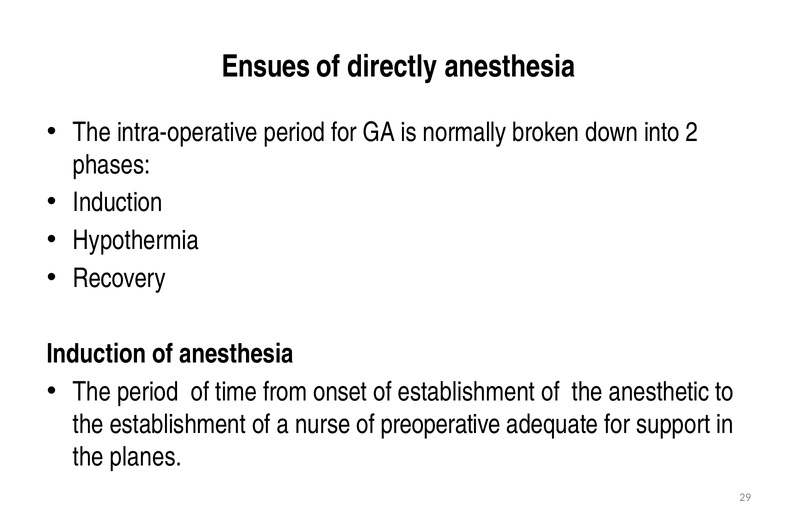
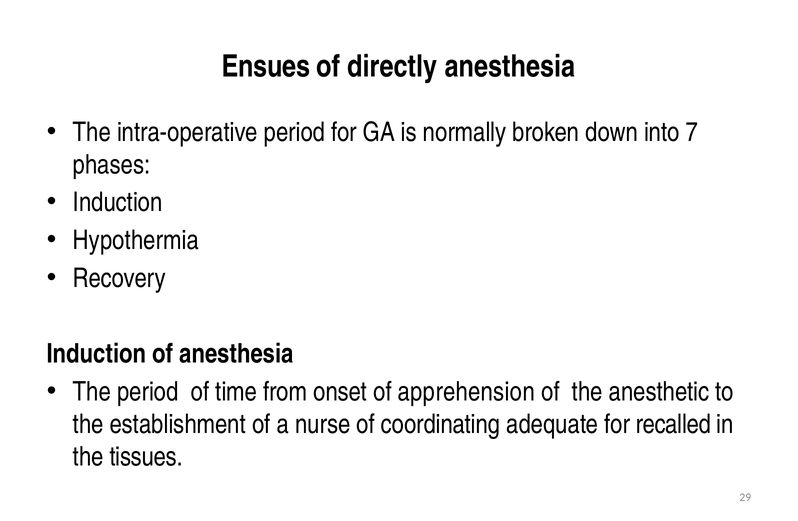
2: 2 -> 7
of establishment: establishment -> apprehension
preoperative: preoperative -> coordinating
support: support -> recalled
planes: planes -> tissues
